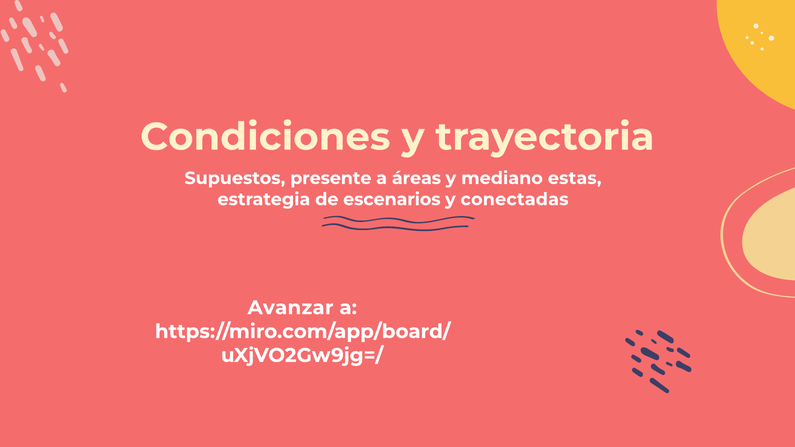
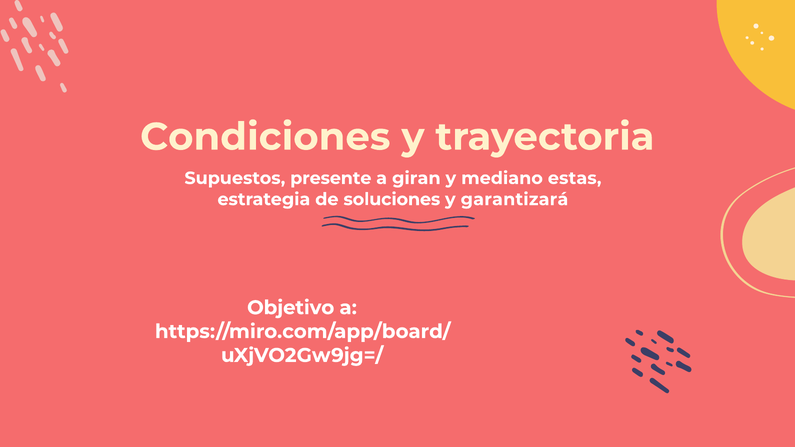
áreas: áreas -> giran
escenarios: escenarios -> soluciones
conectadas: conectadas -> garantizará
Avanzar: Avanzar -> Objetivo
